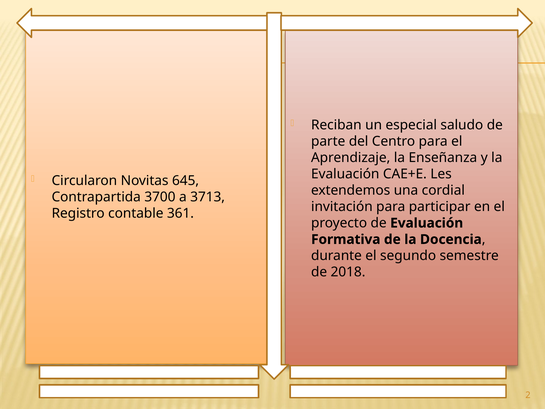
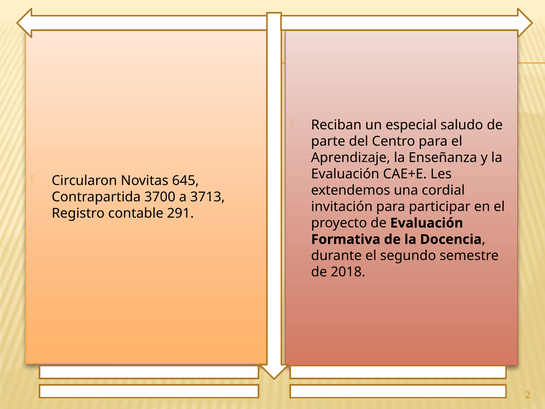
361: 361 -> 291
